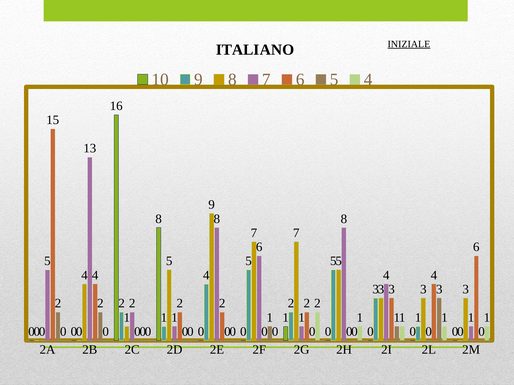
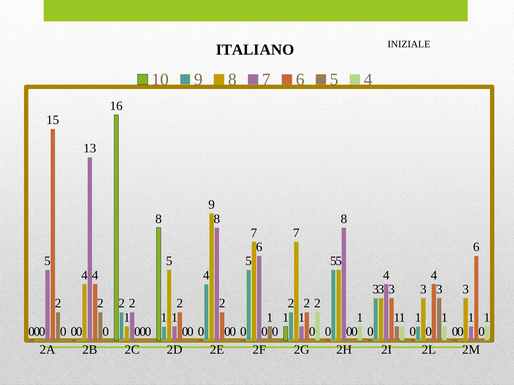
INIZIALE underline: present -> none
